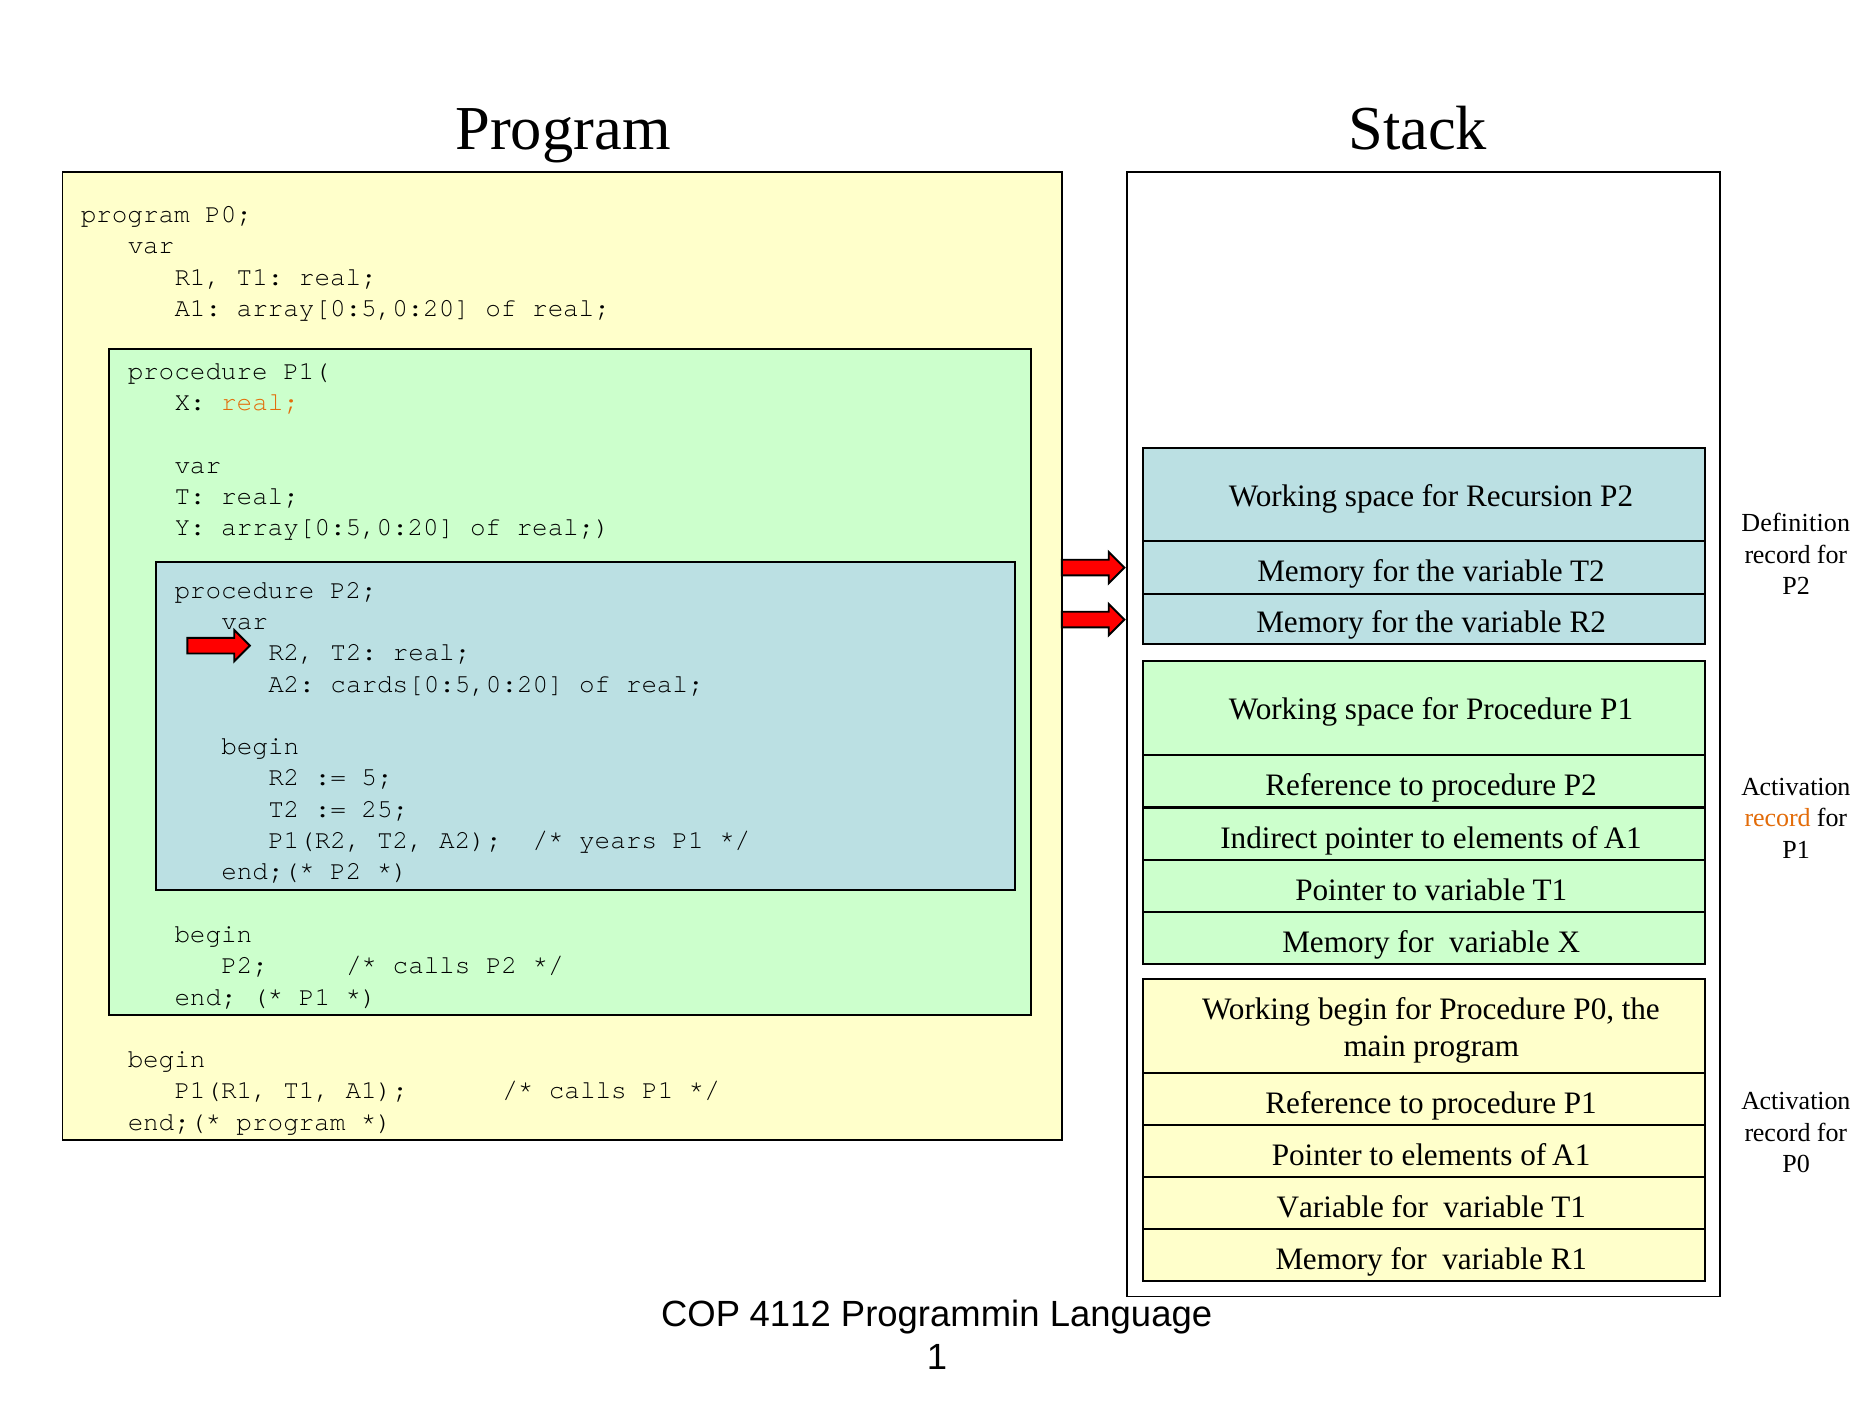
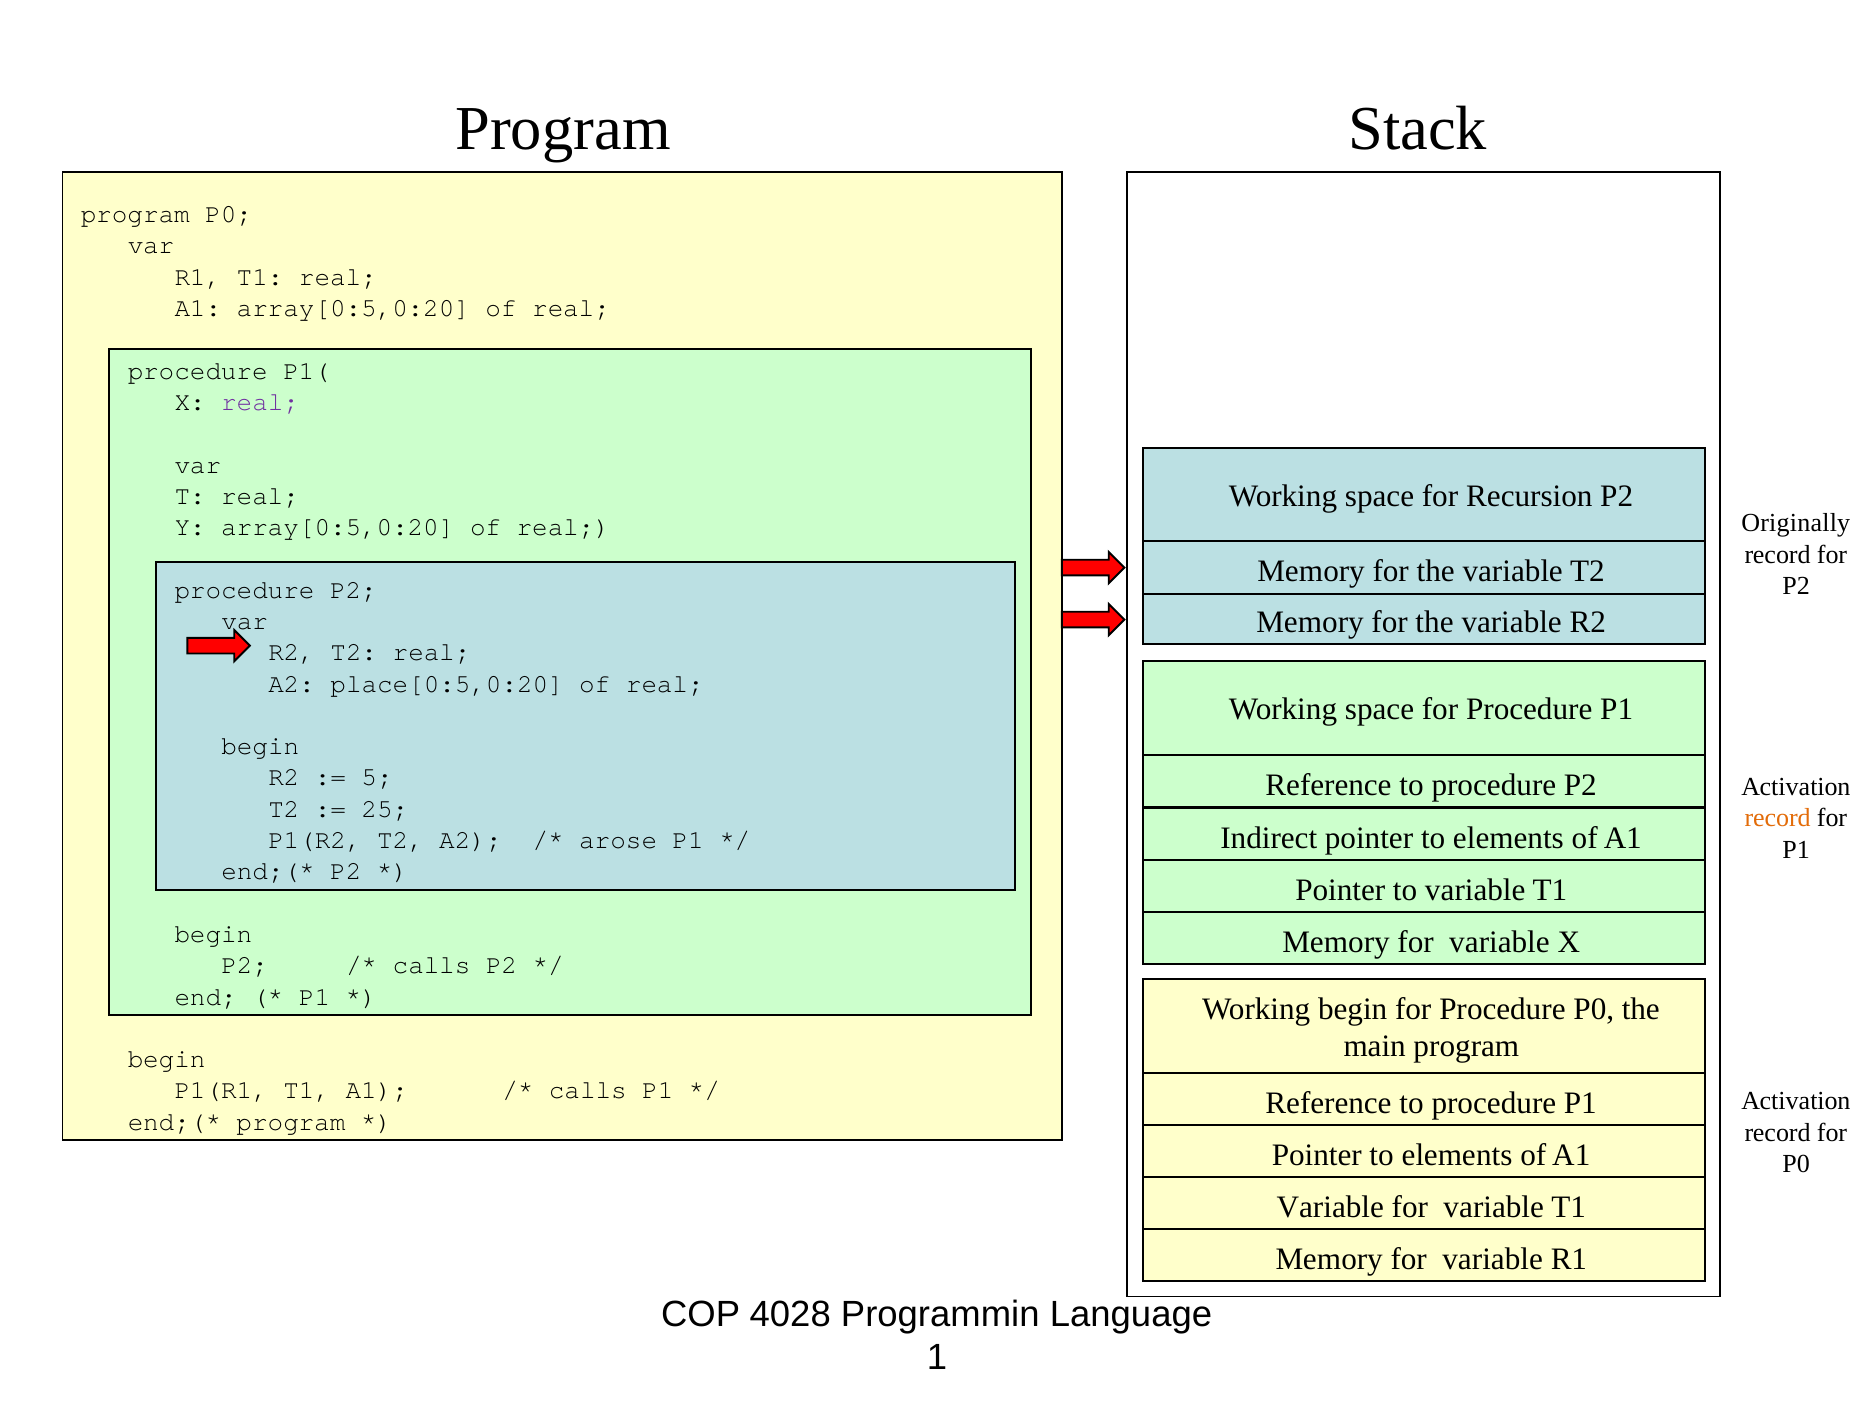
real at (260, 402) colour: orange -> purple
Definition: Definition -> Originally
cards[0:5,0:20: cards[0:5,0:20 -> place[0:5,0:20
years: years -> arose
4112: 4112 -> 4028
